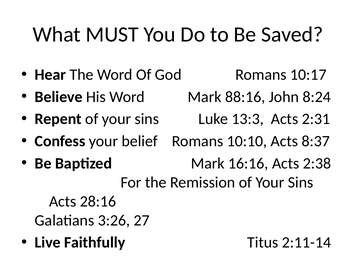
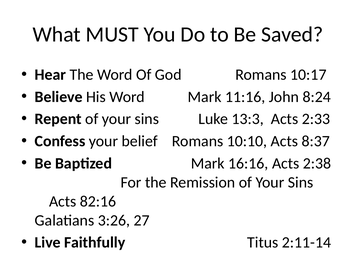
88:16: 88:16 -> 11:16
2:31: 2:31 -> 2:33
28:16: 28:16 -> 82:16
